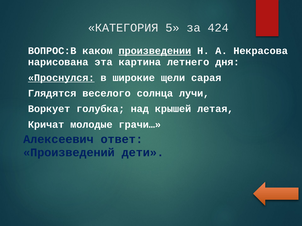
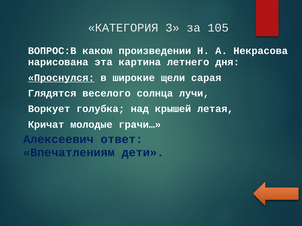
5: 5 -> 3
424: 424 -> 105
произведении underline: present -> none
Произведений: Произведений -> Впечатлениям
